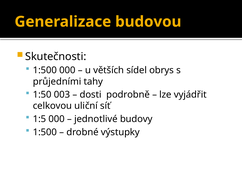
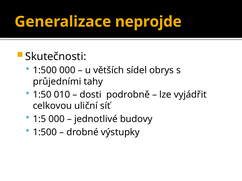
budovou: budovou -> neprojde
003: 003 -> 010
